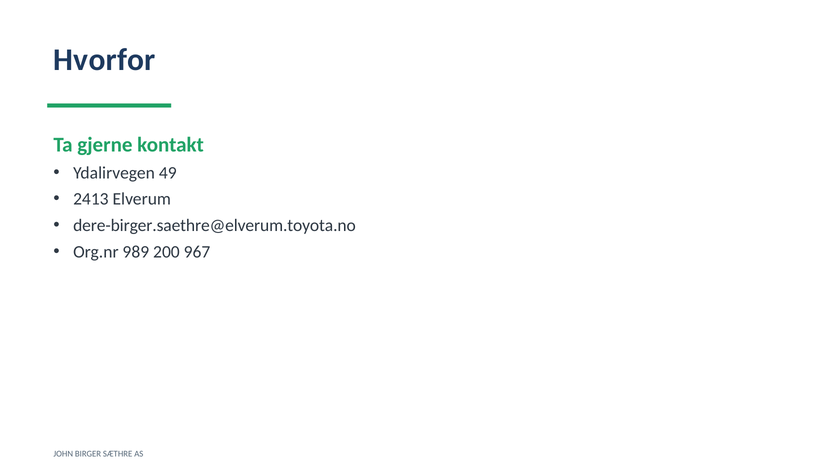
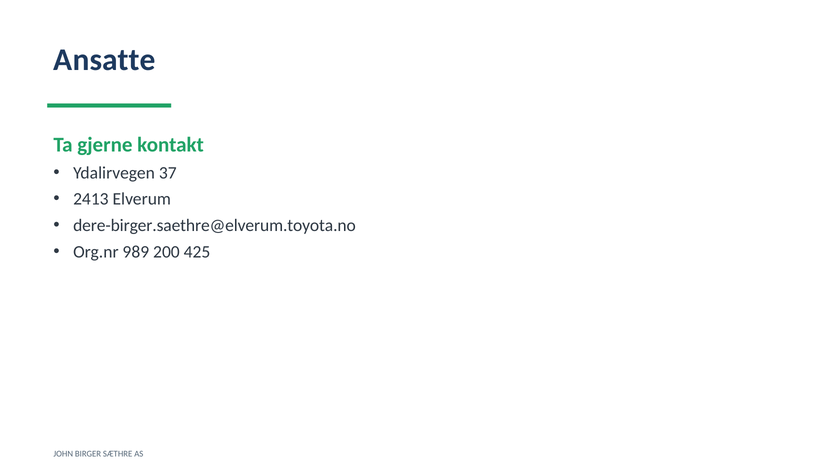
Hvorfor: Hvorfor -> Ansatte
49: 49 -> 37
967: 967 -> 425
